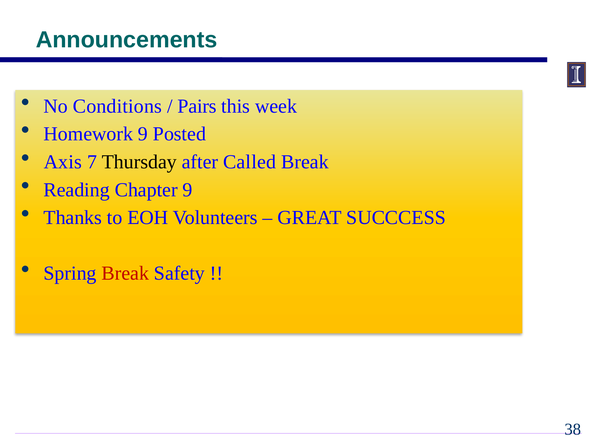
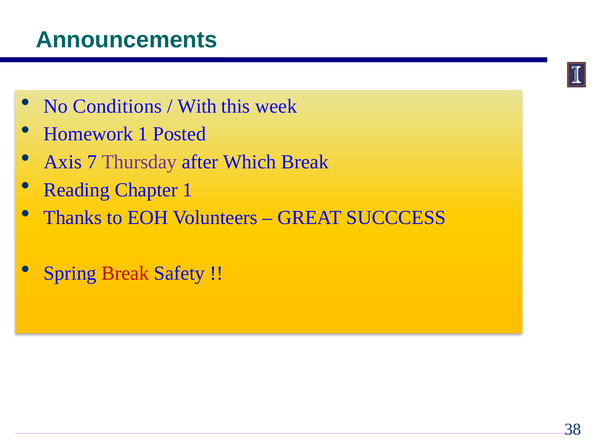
Pairs: Pairs -> With
Homework 9: 9 -> 1
Thursday colour: black -> purple
Called: Called -> Which
Chapter 9: 9 -> 1
